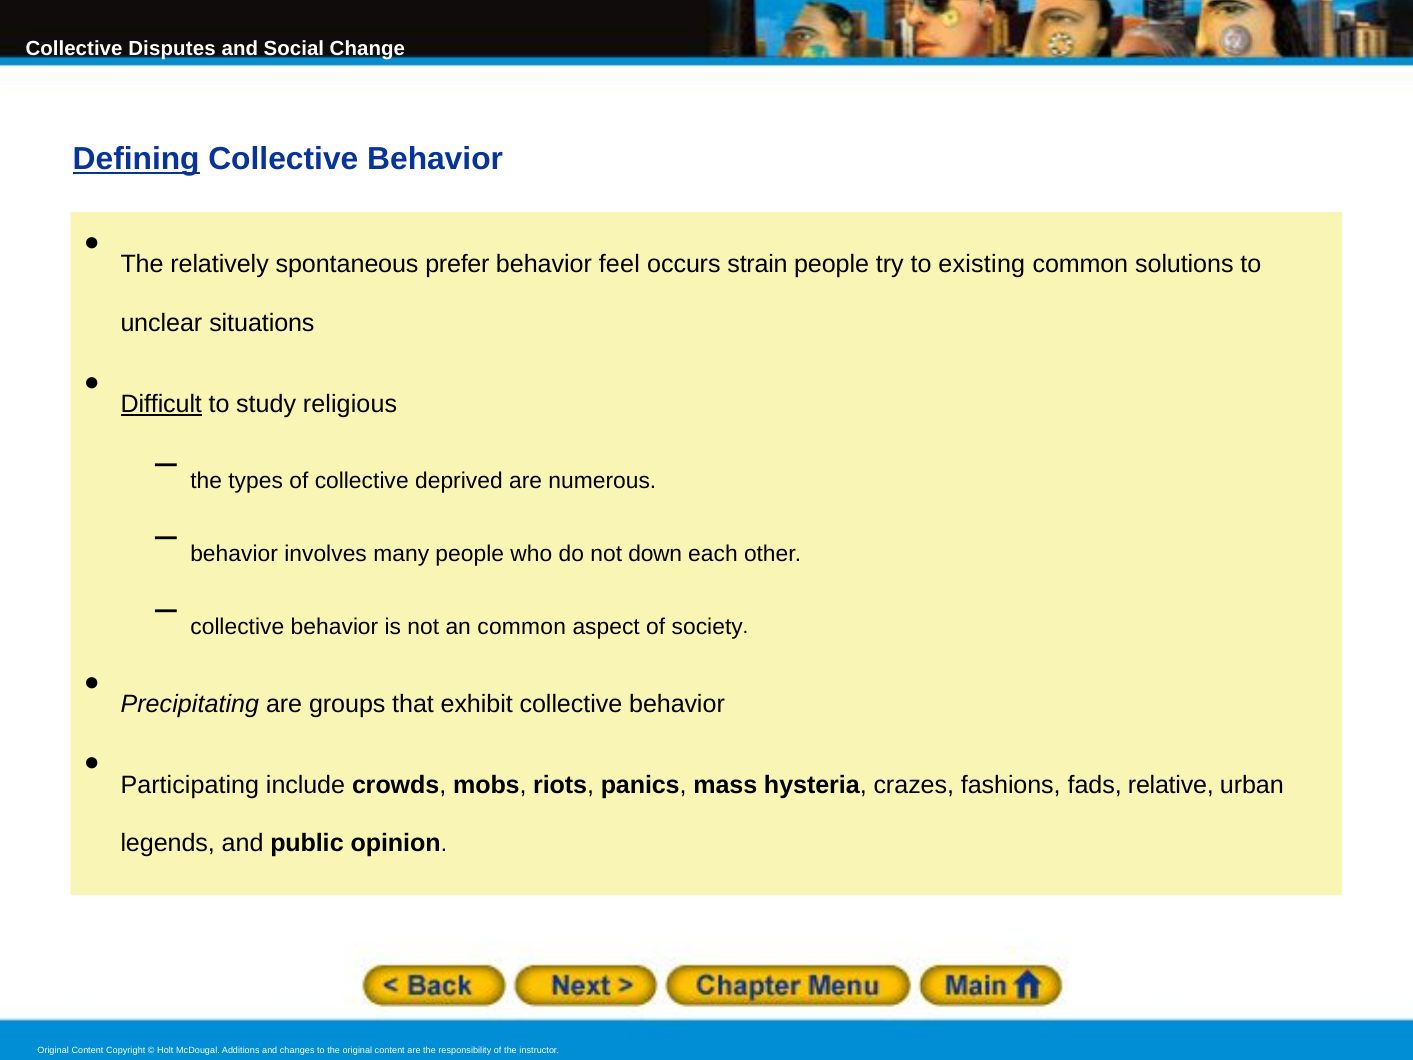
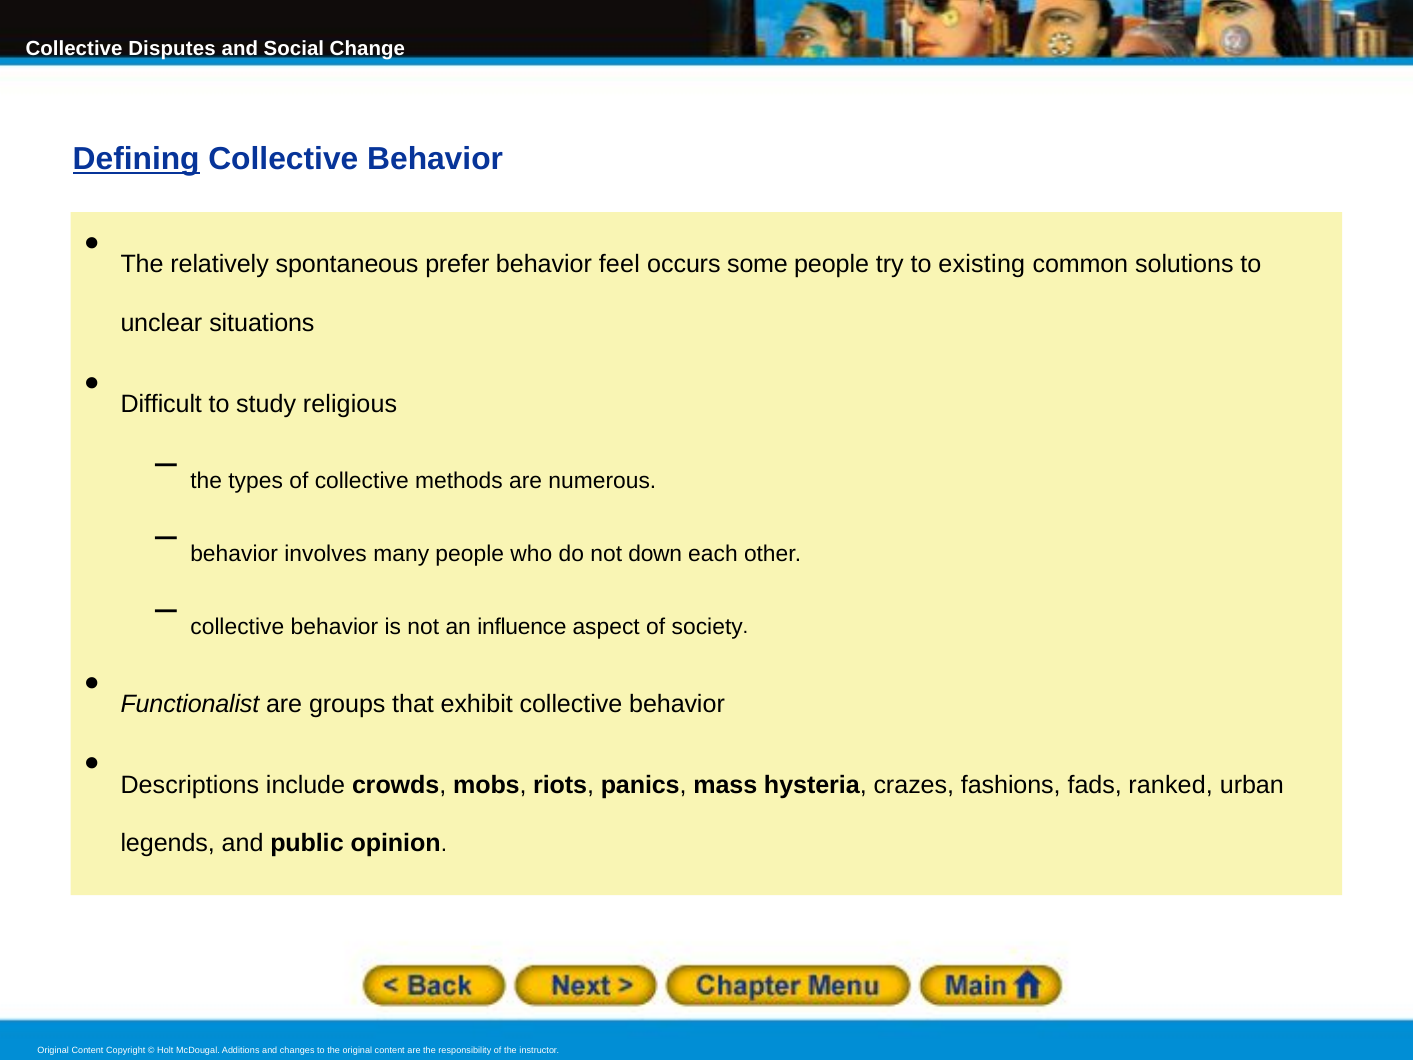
strain: strain -> some
Difficult underline: present -> none
deprived: deprived -> methods
an common: common -> influence
Precipitating: Precipitating -> Functionalist
Participating: Participating -> Descriptions
relative: relative -> ranked
